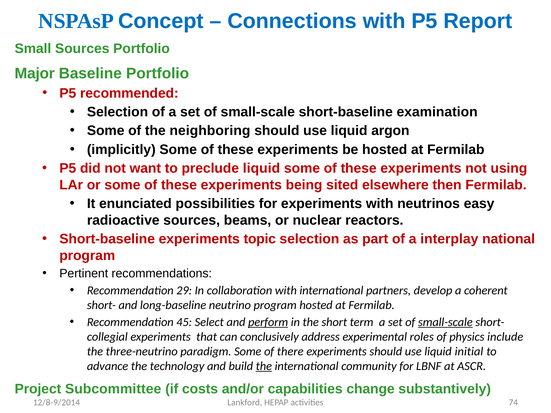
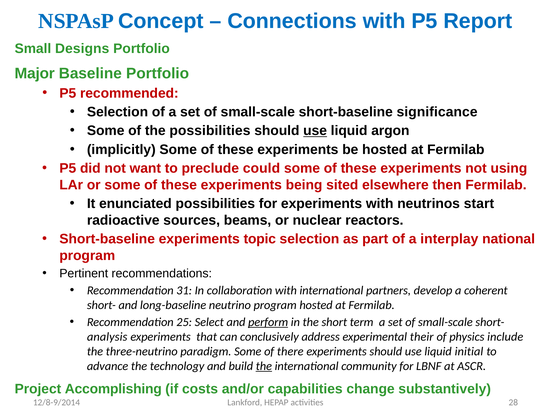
Small Sources: Sources -> Designs
examination: examination -> significance
the neighboring: neighboring -> possibilities
use at (315, 131) underline: none -> present
preclude liquid: liquid -> could
easy: easy -> start
29: 29 -> 31
45: 45 -> 25
small-scale at (445, 322) underline: present -> none
collegial: collegial -> analysis
roles: roles -> their
Subcommittee: Subcommittee -> Accomplishing
74: 74 -> 28
